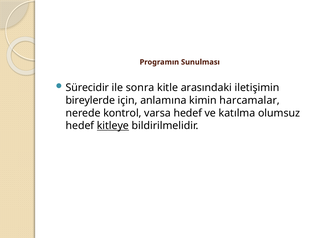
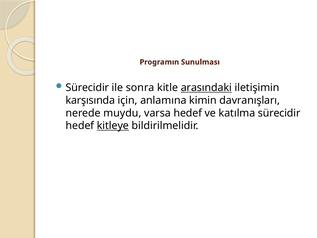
arasındaki underline: none -> present
bireylerde: bireylerde -> karşısında
harcamalar: harcamalar -> davranışları
kontrol: kontrol -> muydu
katılma olumsuz: olumsuz -> sürecidir
